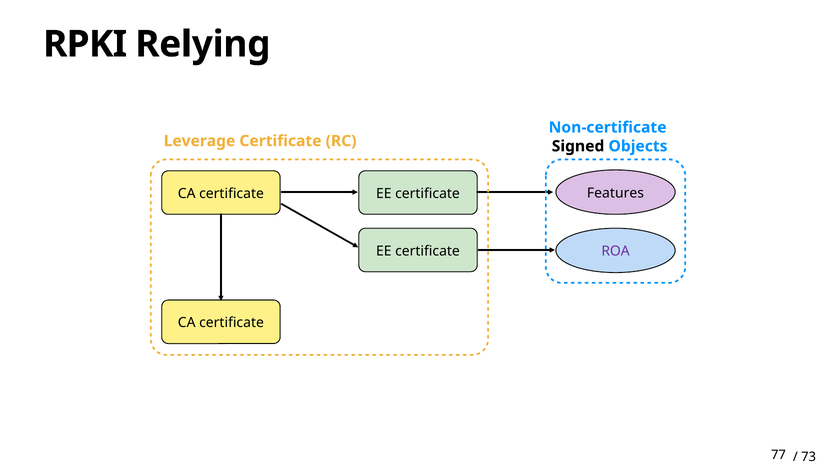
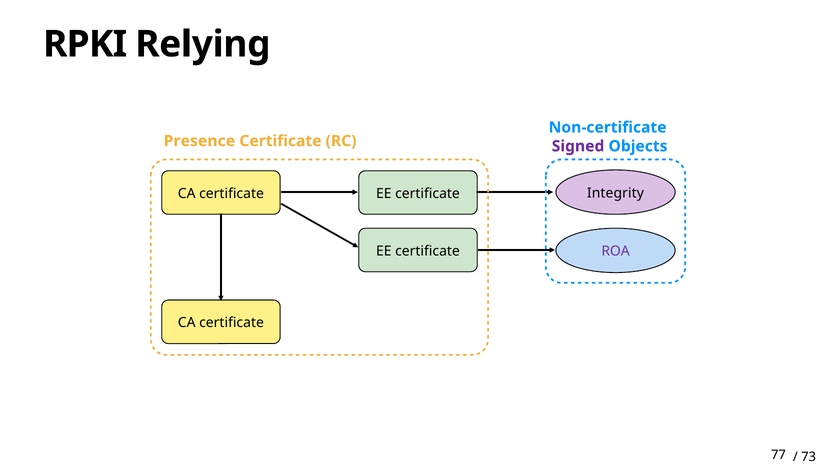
Leverage: Leverage -> Presence
Signed colour: black -> purple
Features: Features -> Integrity
